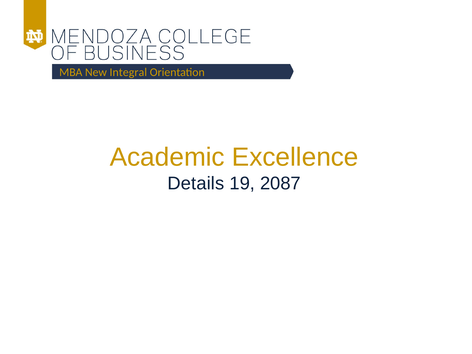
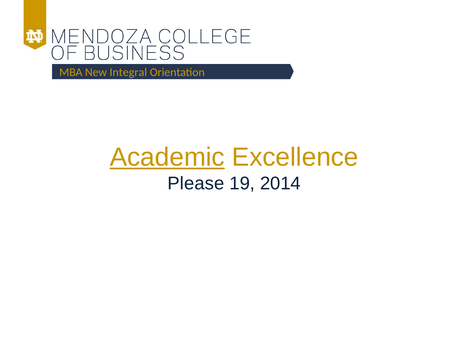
Academic underline: none -> present
Details: Details -> Please
2087: 2087 -> 2014
